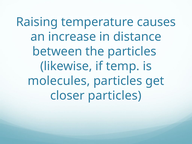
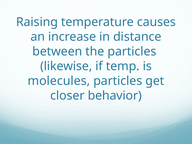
closer particles: particles -> behavior
